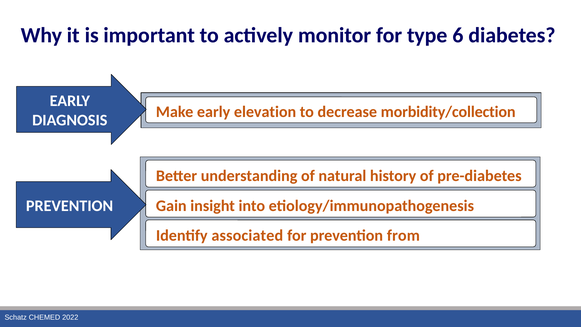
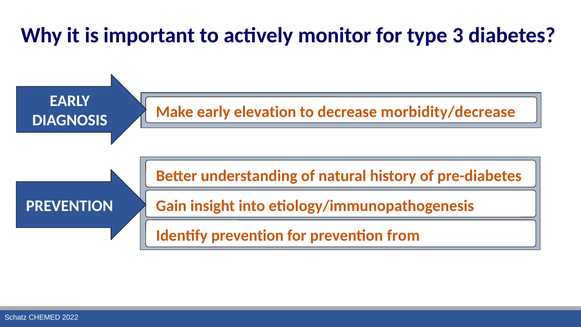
6: 6 -> 3
morbidity/collection: morbidity/collection -> morbidity/decrease
Identify associated: associated -> prevention
